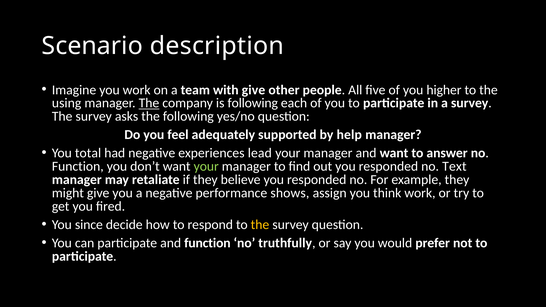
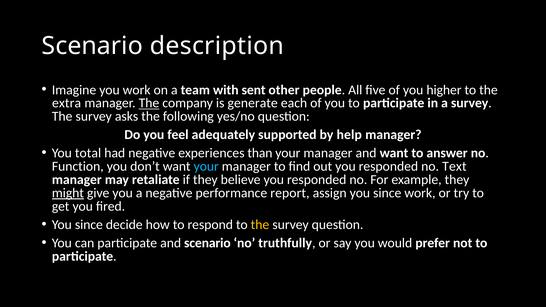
with give: give -> sent
using: using -> extra
is following: following -> generate
lead: lead -> than
your at (206, 166) colour: light green -> light blue
might underline: none -> present
shows: shows -> report
assign you think: think -> since
and function: function -> scenario
